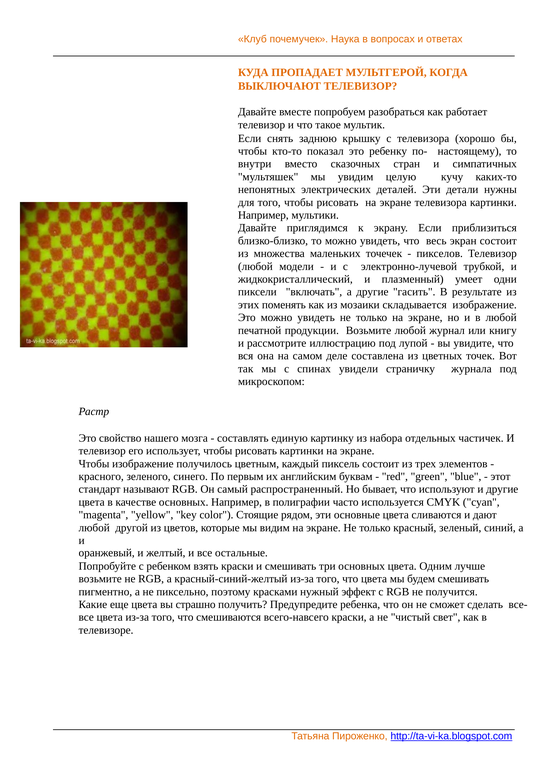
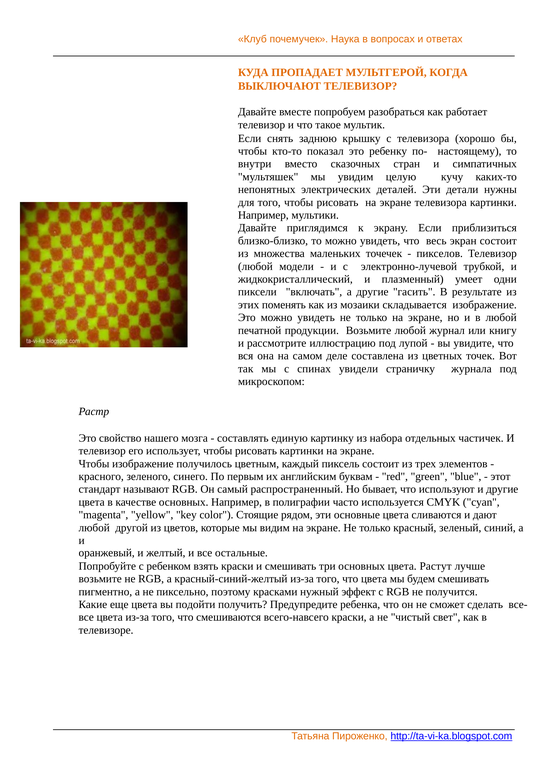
Одним: Одним -> Растут
страшно: страшно -> подойти
